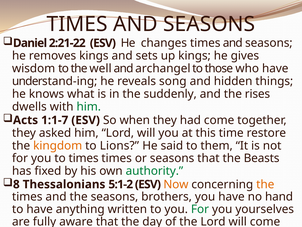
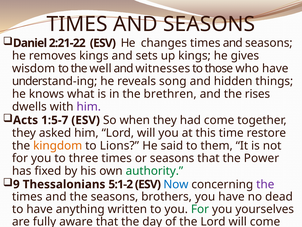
archangel: archangel -> witnesses
suddenly: suddenly -> brethren
him at (89, 106) colour: green -> purple
1:1-7: 1:1-7 -> 1:5-7
to times: times -> three
Beasts: Beasts -> Power
8: 8 -> 9
Now colour: orange -> blue
the at (265, 184) colour: orange -> purple
hand: hand -> dead
